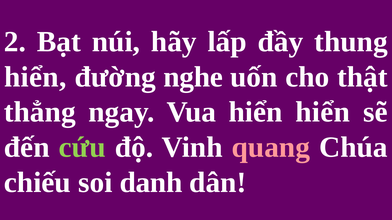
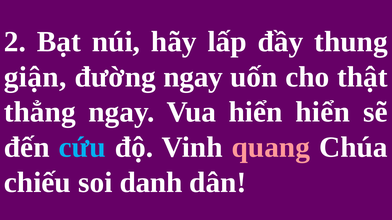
hiển at (35, 77): hiển -> giận
đường nghe: nghe -> ngay
cứu colour: light green -> light blue
